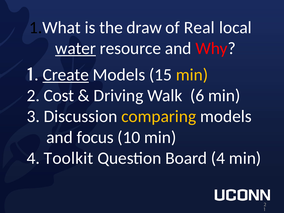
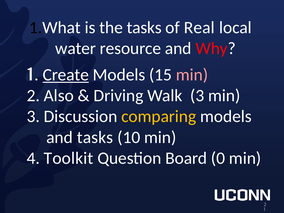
the draw: draw -> tasks
water underline: present -> none
min at (192, 75) colour: yellow -> pink
Cost: Cost -> Also
Walk 6: 6 -> 3
and focus: focus -> tasks
Board 4: 4 -> 0
